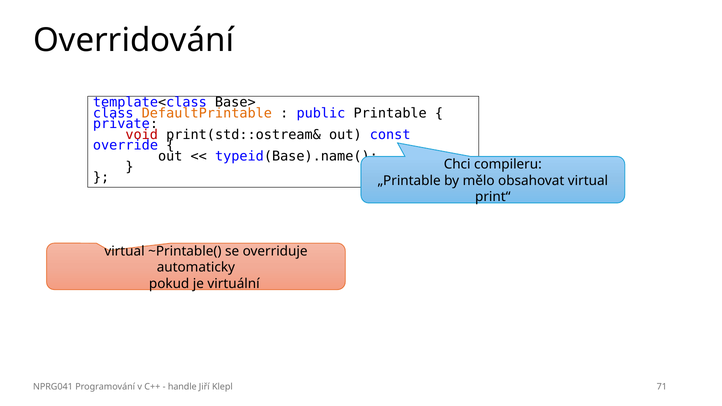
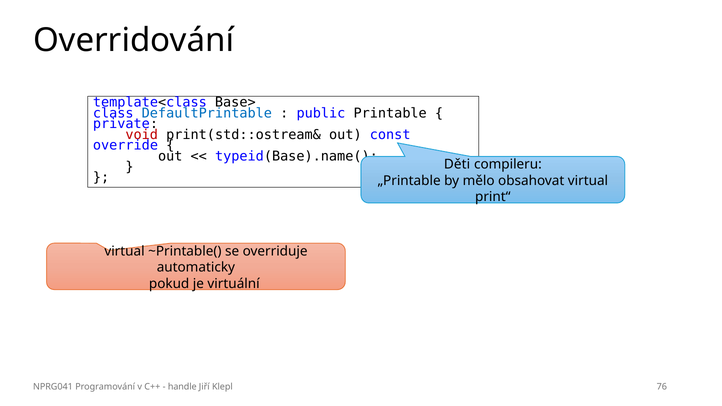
DefaultPrintable colour: orange -> blue
Chci: Chci -> Děti
71: 71 -> 76
